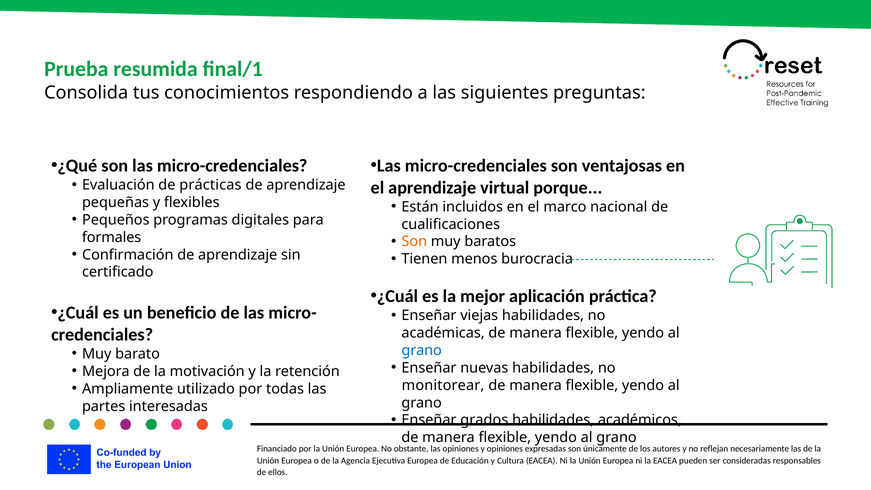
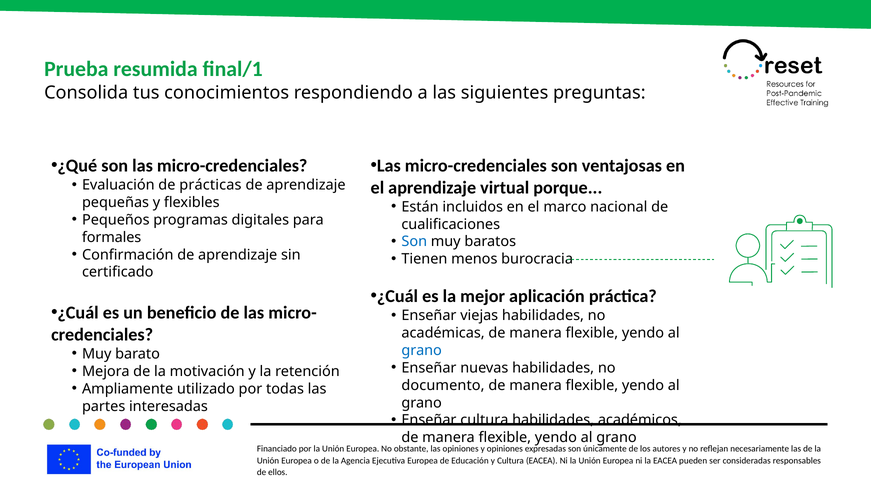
Son at (414, 242) colour: orange -> blue
monitorear: monitorear -> documento
Enseñar grados: grados -> cultura
